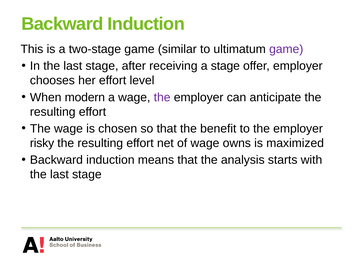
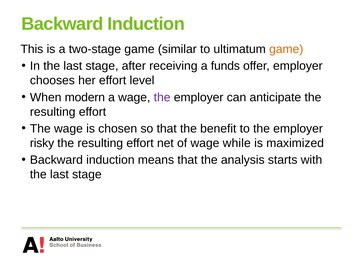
game at (286, 49) colour: purple -> orange
a stage: stage -> funds
owns: owns -> while
